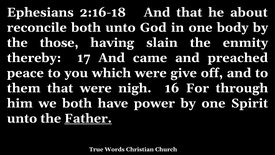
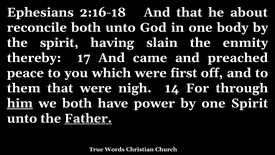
the those: those -> spirit
give: give -> first
16: 16 -> 14
him underline: none -> present
